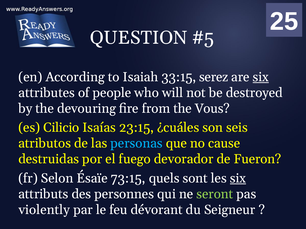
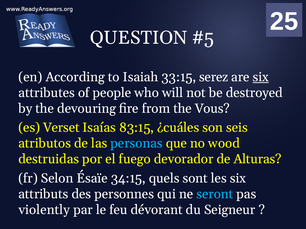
Cilicio: Cilicio -> Verset
23:15: 23:15 -> 83:15
cause: cause -> wood
Fueron: Fueron -> Alturas
73:15: 73:15 -> 34:15
six at (238, 179) underline: present -> none
seront colour: light green -> light blue
